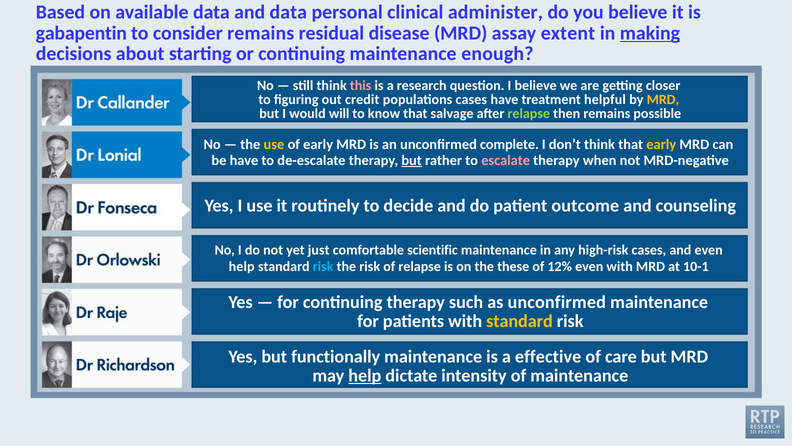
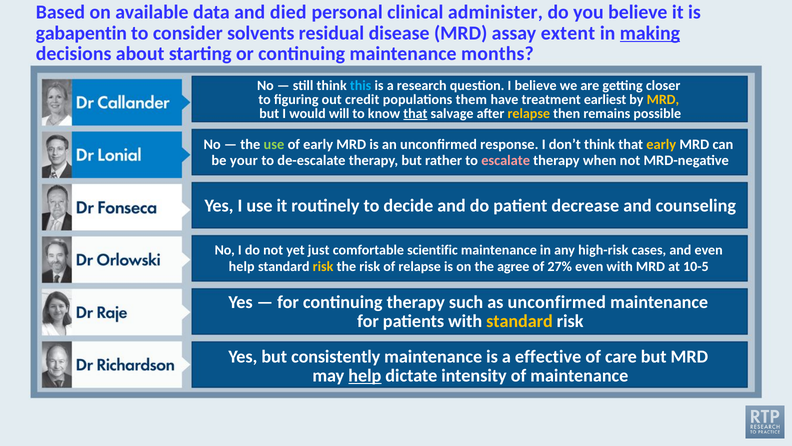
and data: data -> died
consider remains: remains -> solvents
enough: enough -> months
this colour: pink -> light blue
populations cases: cases -> them
helpful: helpful -> earliest
that at (415, 113) underline: none -> present
relapse at (529, 113) colour: light green -> yellow
use at (274, 145) colour: yellow -> light green
complete: complete -> response
be have: have -> your
but at (412, 160) underline: present -> none
outcome: outcome -> decrease
risk at (323, 266) colour: light blue -> yellow
these: these -> agree
12%: 12% -> 27%
10-1: 10-1 -> 10-5
functionally: functionally -> consistently
